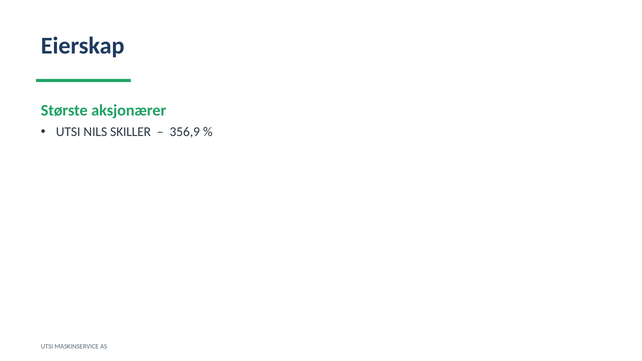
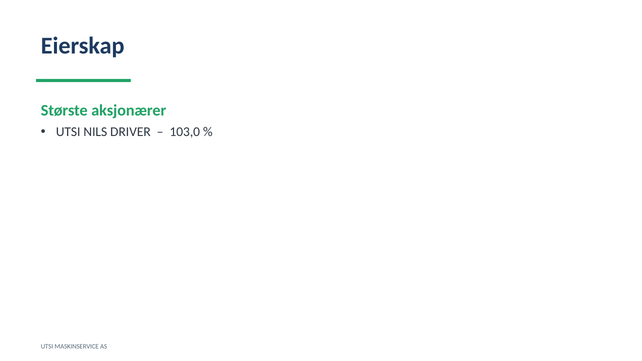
SKILLER: SKILLER -> DRIVER
356,9: 356,9 -> 103,0
